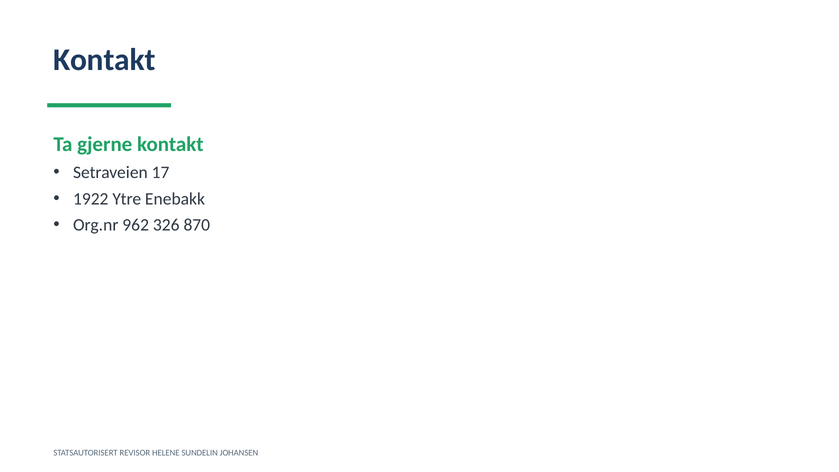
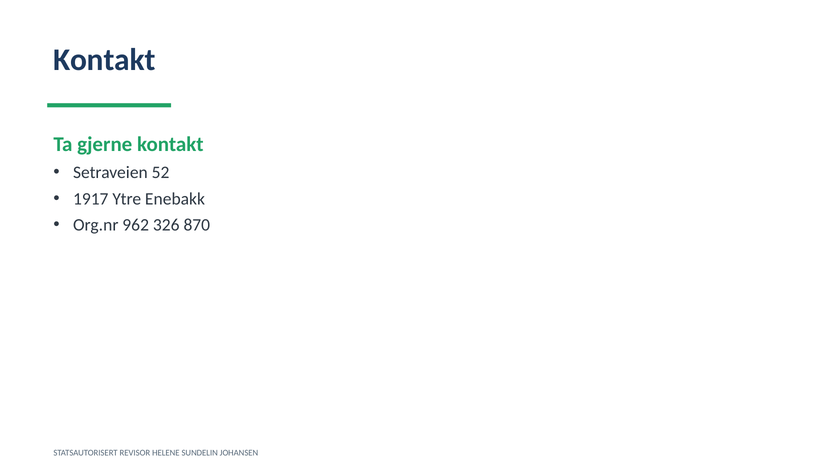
17: 17 -> 52
1922: 1922 -> 1917
